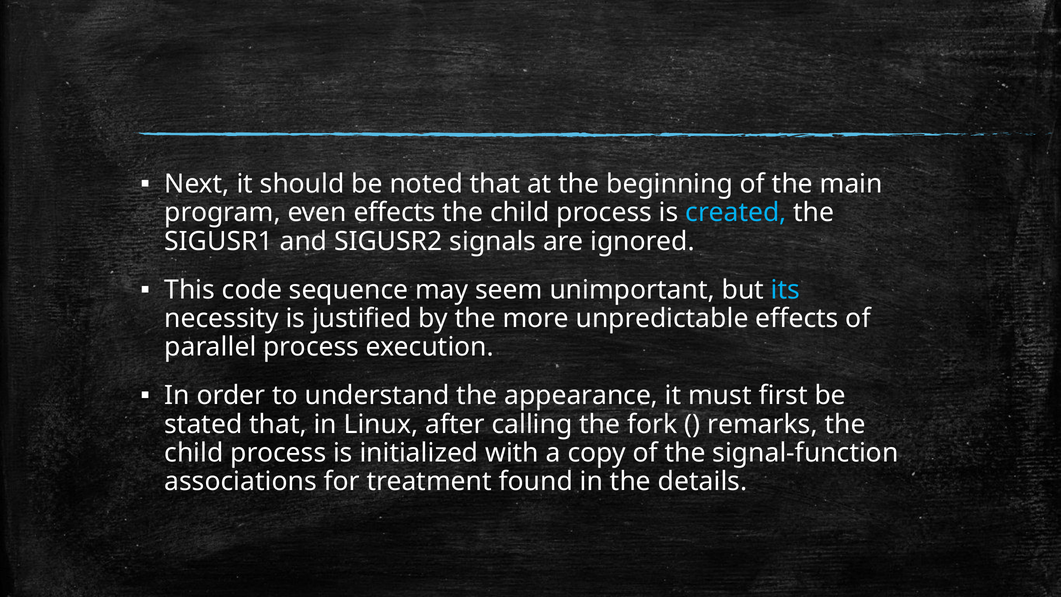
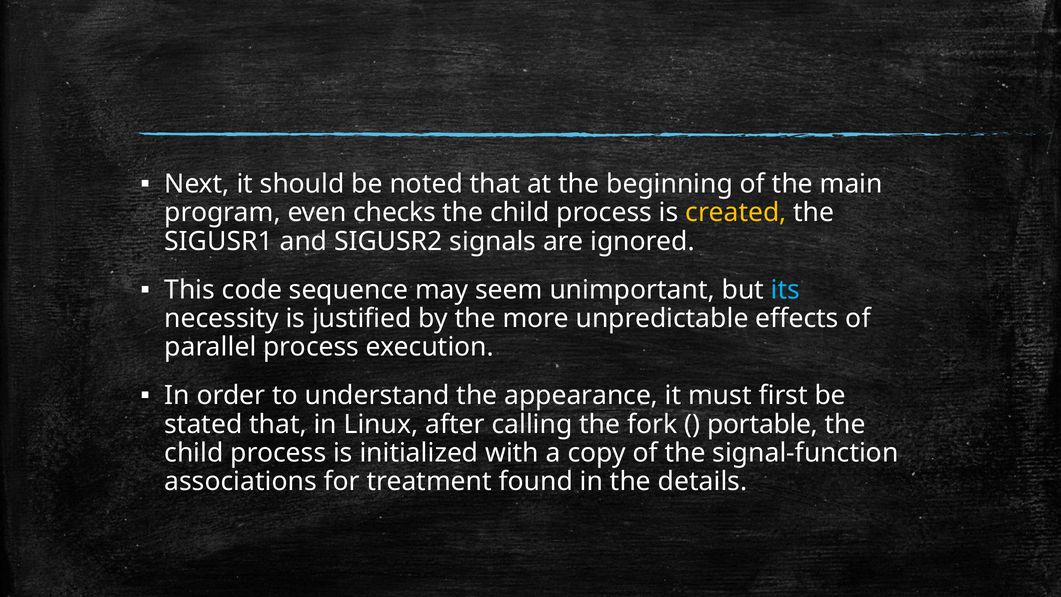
even effects: effects -> checks
created colour: light blue -> yellow
remarks: remarks -> portable
